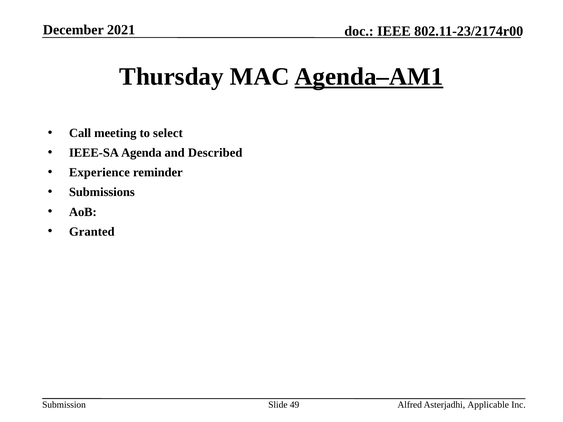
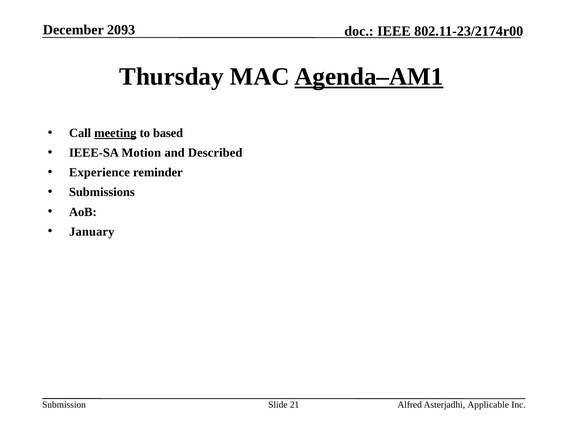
2021: 2021 -> 2093
meeting underline: none -> present
select: select -> based
Agenda: Agenda -> Motion
Granted: Granted -> January
49: 49 -> 21
